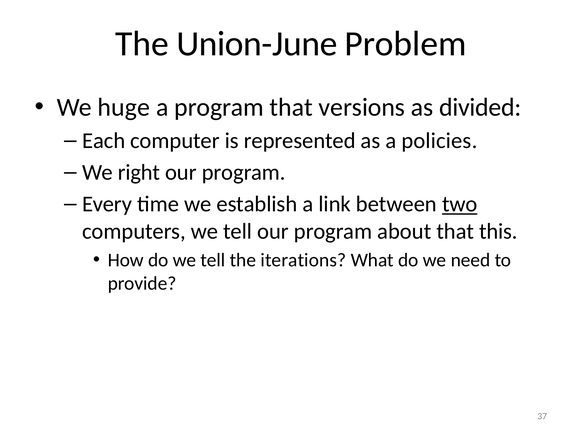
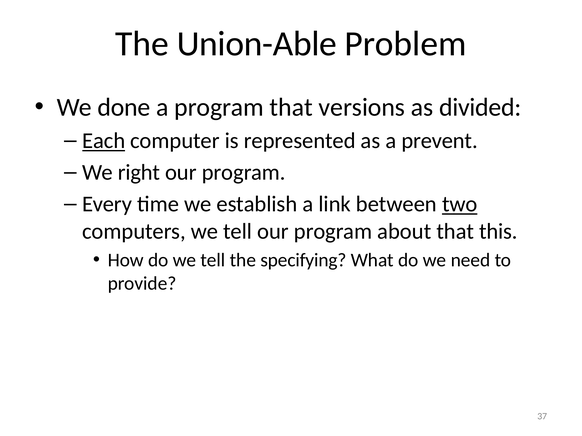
Union-June: Union-June -> Union-Able
huge: huge -> done
Each underline: none -> present
policies: policies -> prevent
iterations: iterations -> specifying
